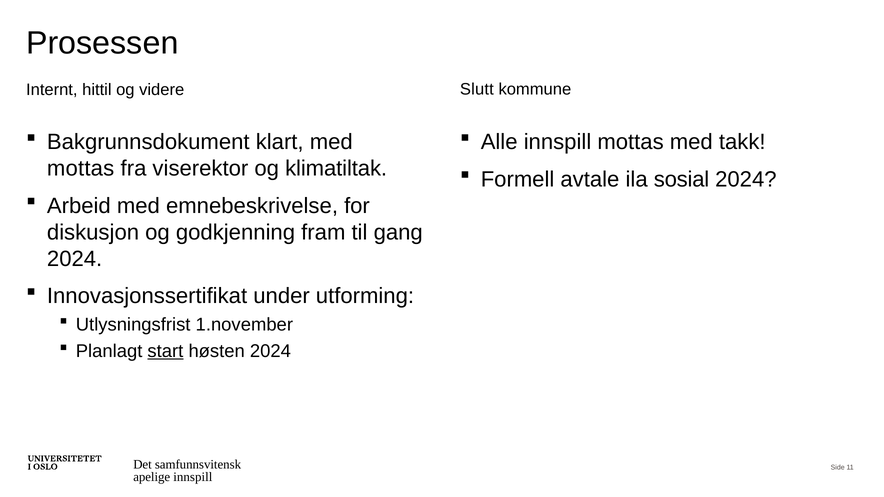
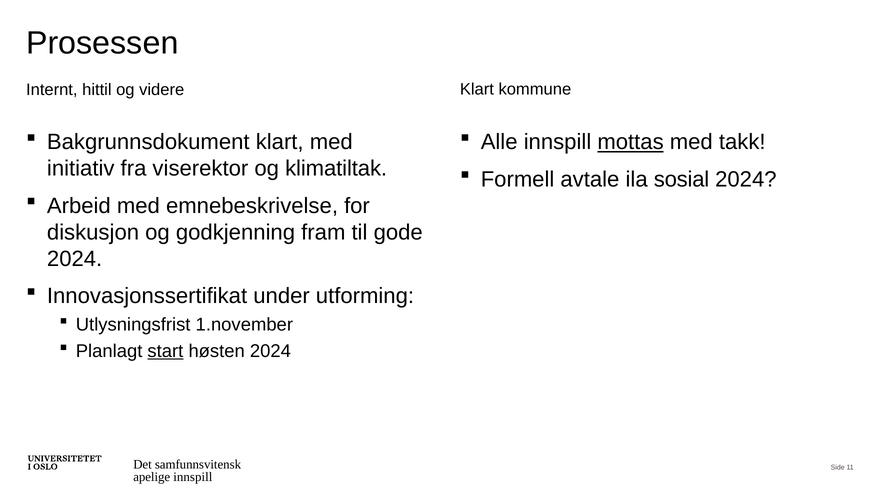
Slutt at (477, 89): Slutt -> Klart
mottas at (631, 142) underline: none -> present
mottas at (81, 169): mottas -> initiativ
gang: gang -> gode
